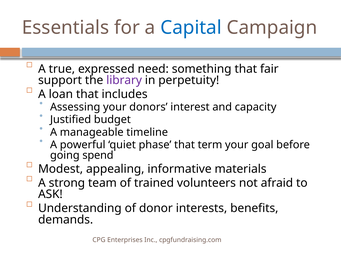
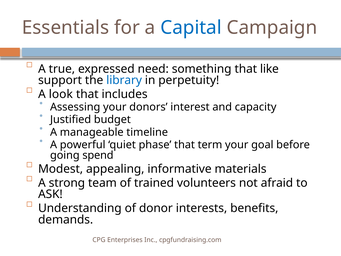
fair: fair -> like
library colour: purple -> blue
loan: loan -> look
